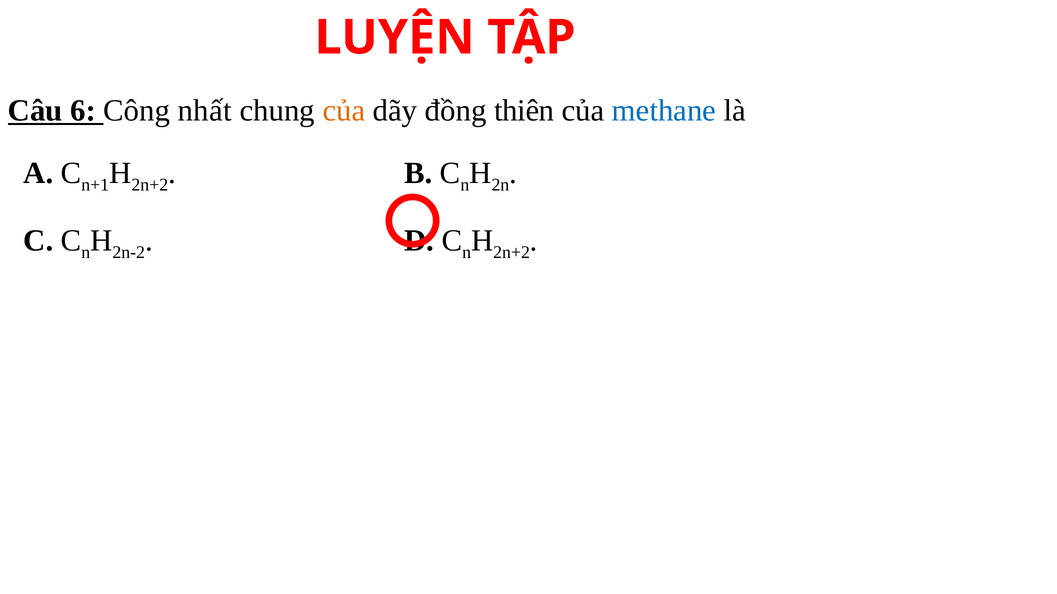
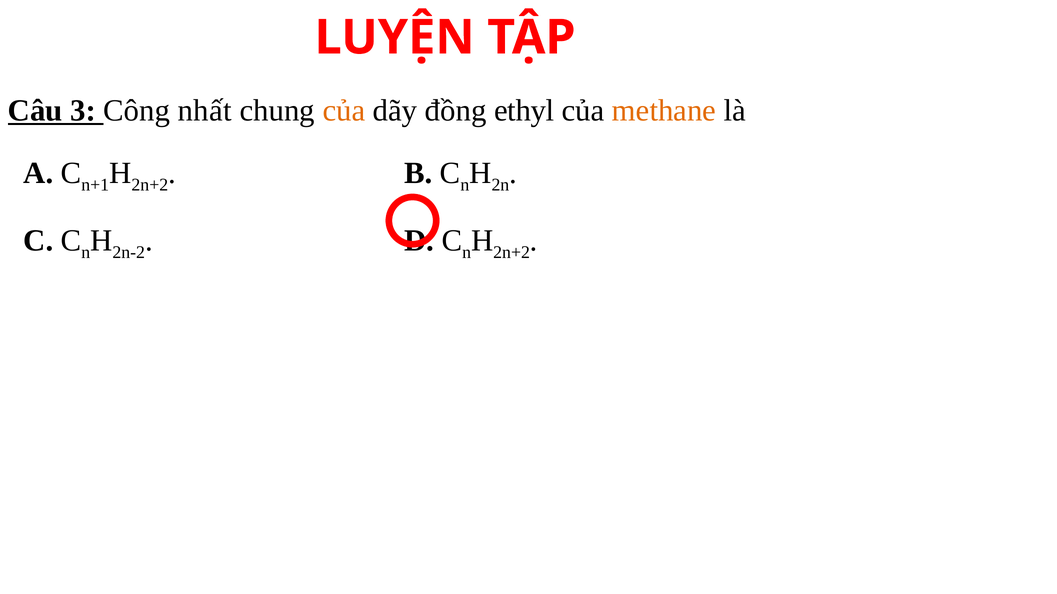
6: 6 -> 3
thiên: thiên -> ethyl
methane colour: blue -> orange
